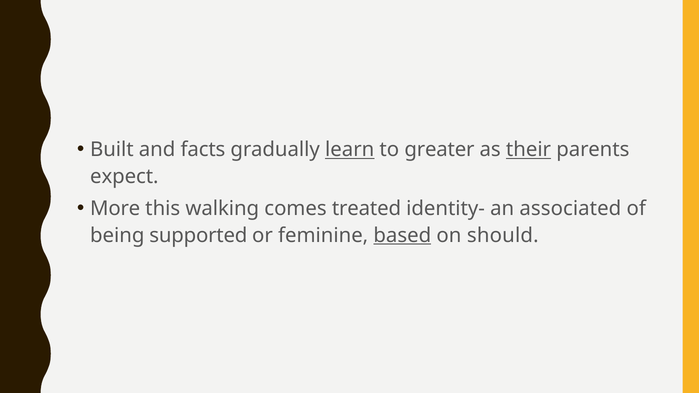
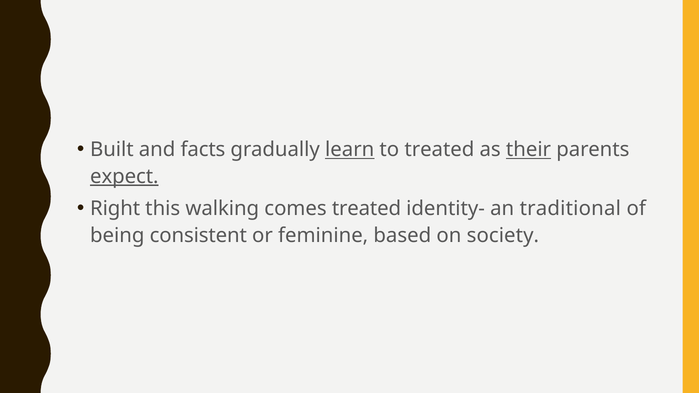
to greater: greater -> treated
expect underline: none -> present
More: More -> Right
associated: associated -> traditional
supported: supported -> consistent
based underline: present -> none
should: should -> society
